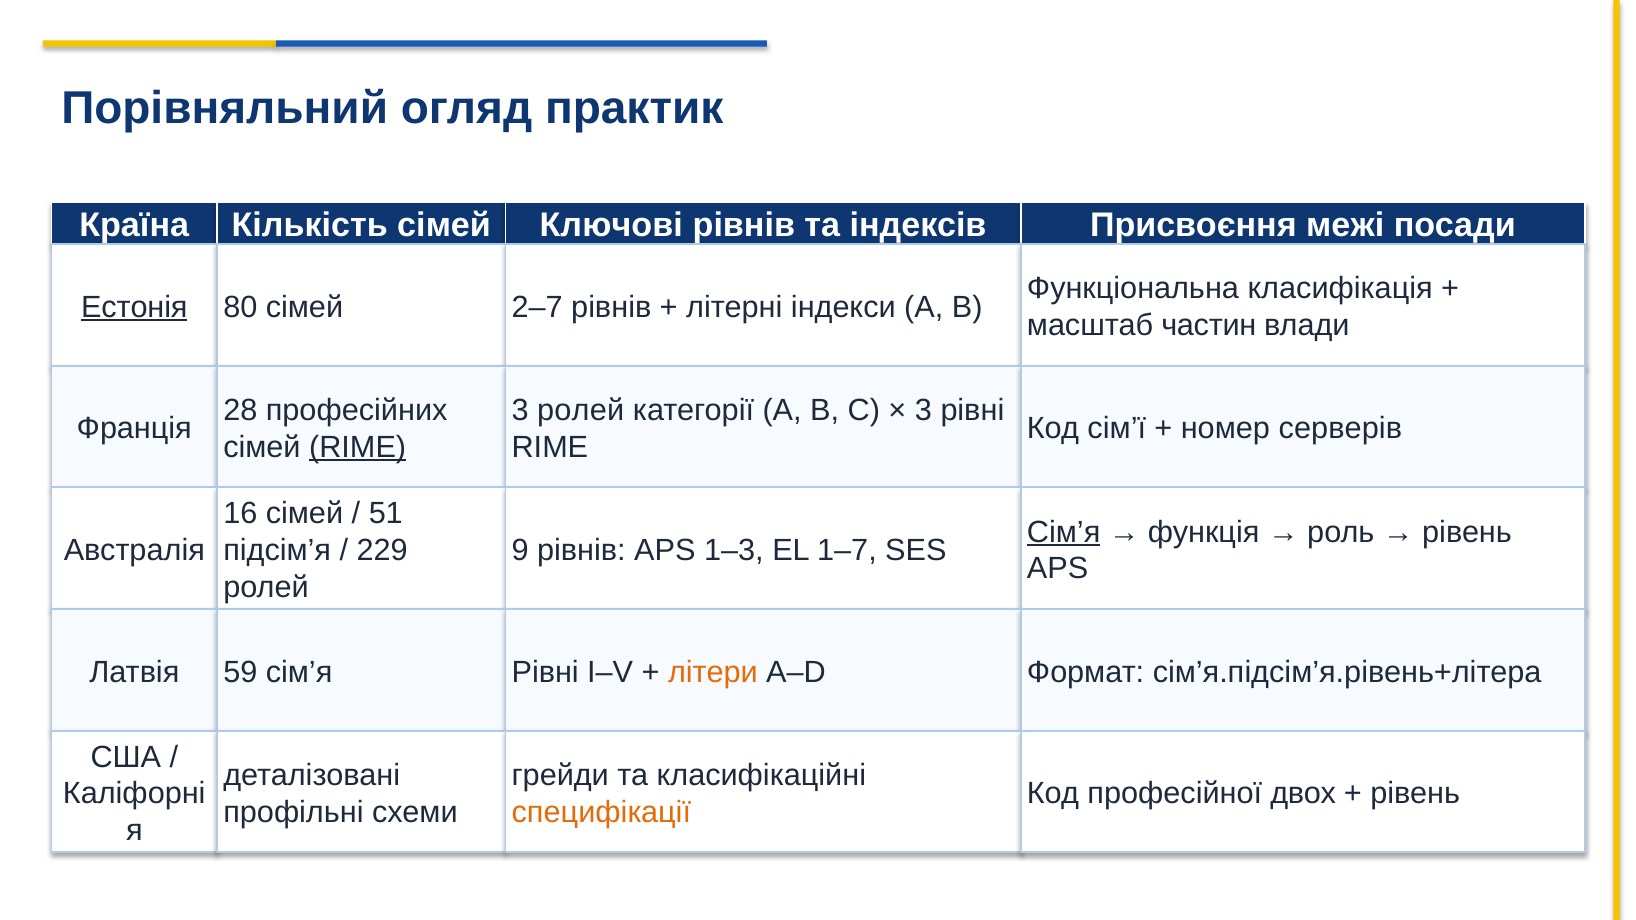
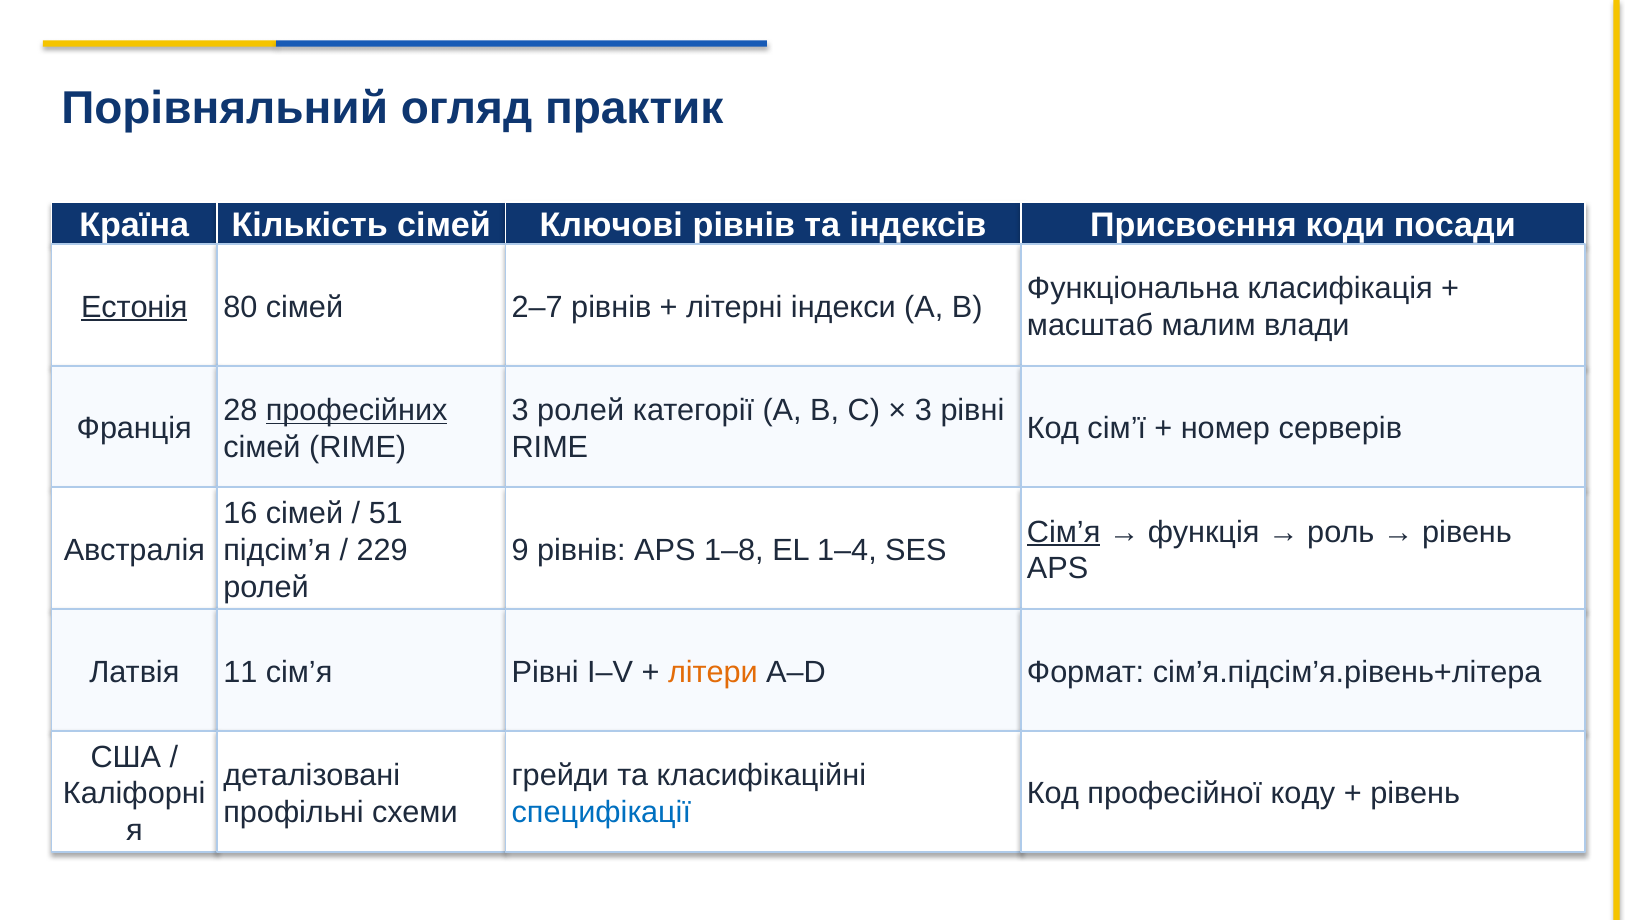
межі: межі -> коди
частин: частин -> малим
професійних underline: none -> present
RIME at (358, 447) underline: present -> none
1–3: 1–3 -> 1–8
1–7: 1–7 -> 1–4
59: 59 -> 11
двох: двох -> коду
специфікації colour: orange -> blue
